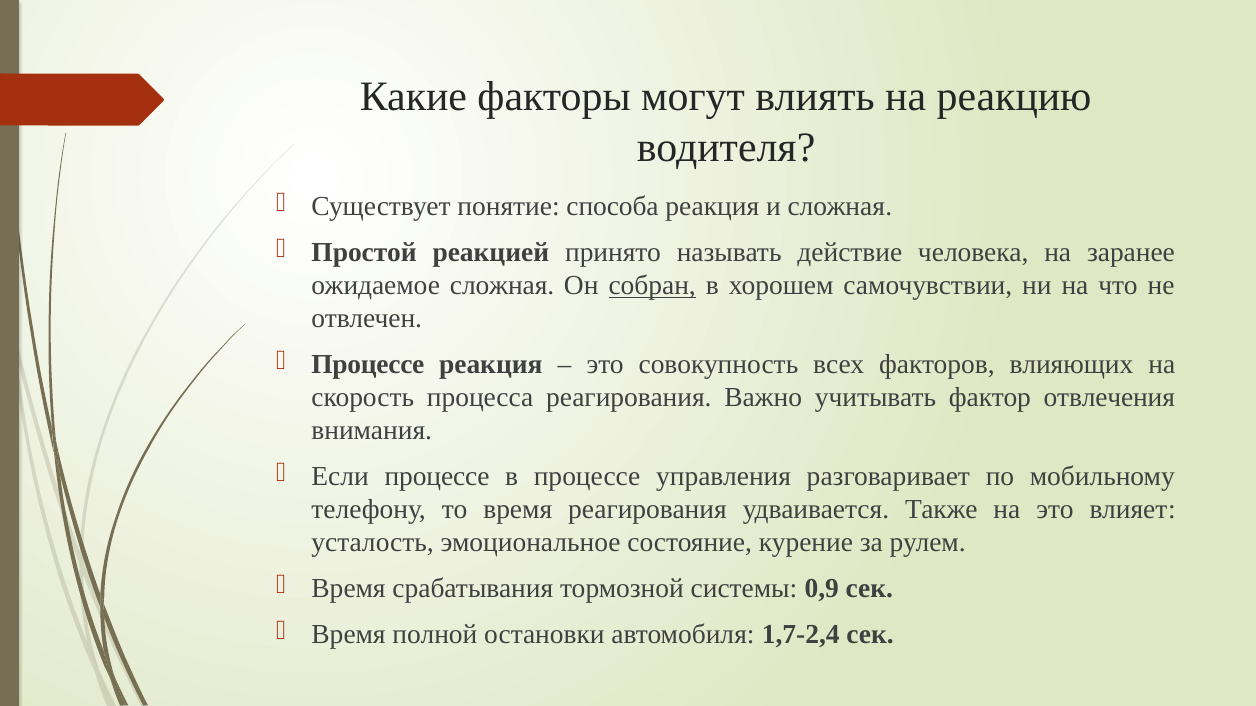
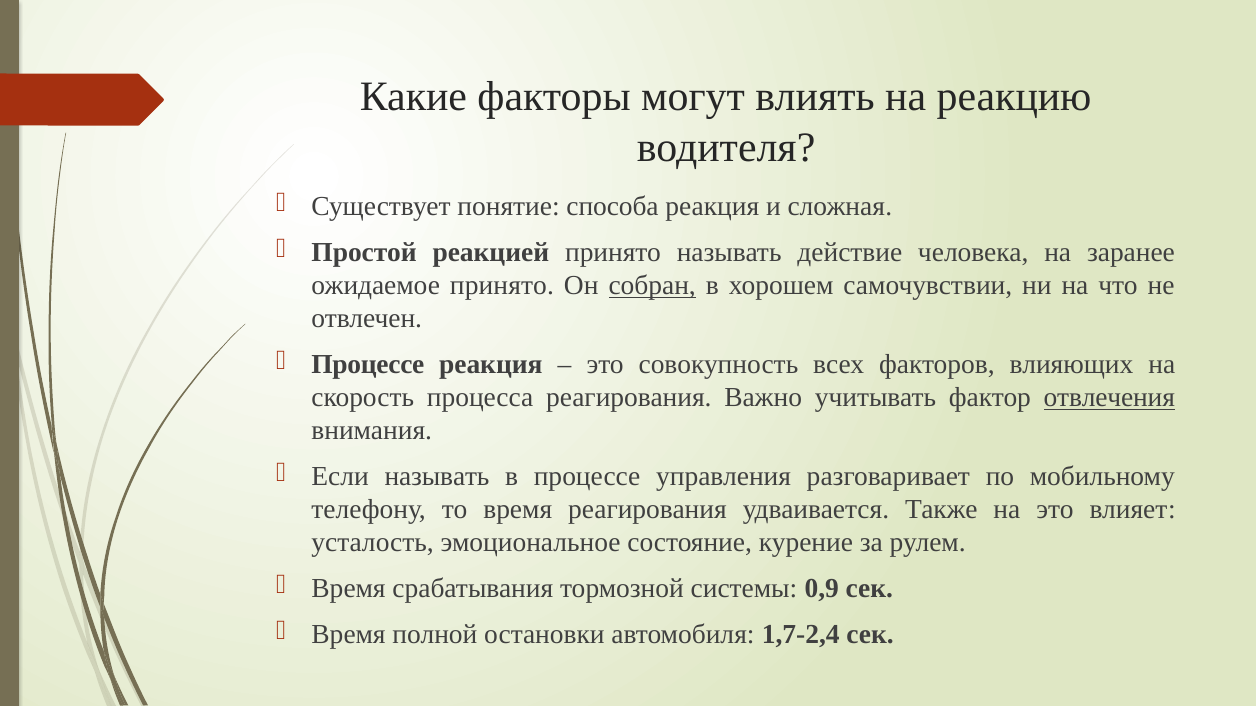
ожидаемое сложная: сложная -> принято
отвлечения underline: none -> present
Если процессе: процессе -> называть
